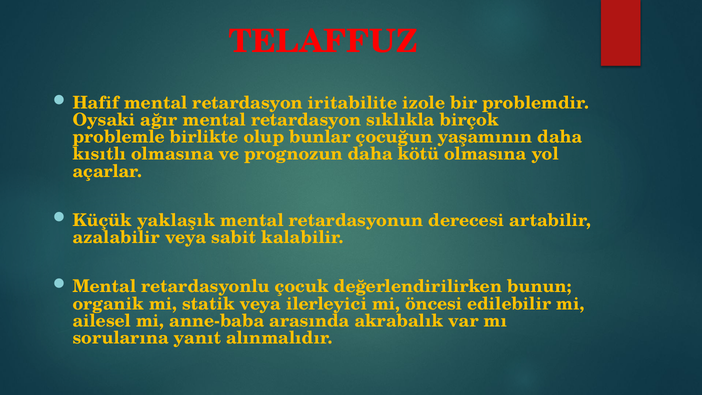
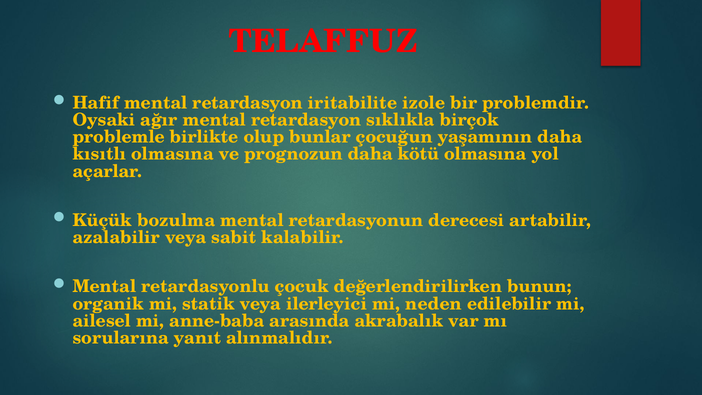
yaklaşık: yaklaşık -> bozulma
öncesi: öncesi -> neden
